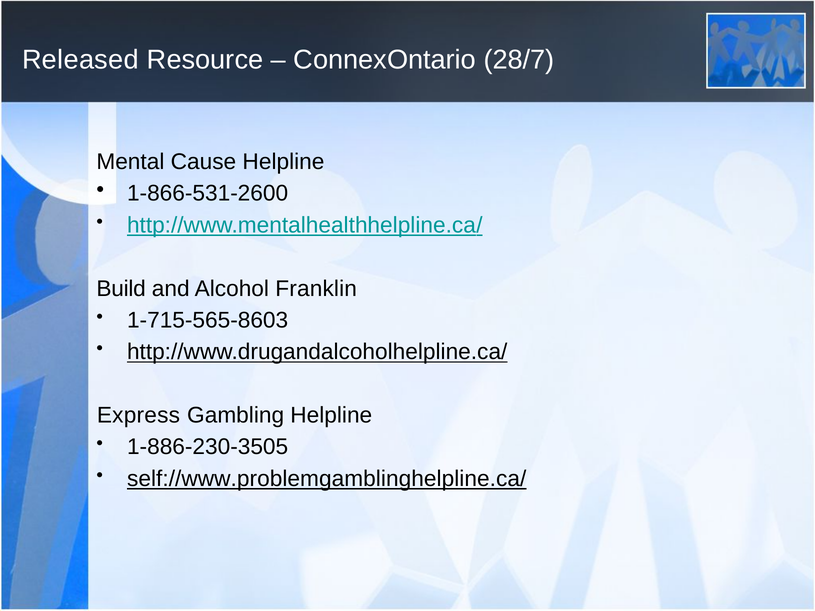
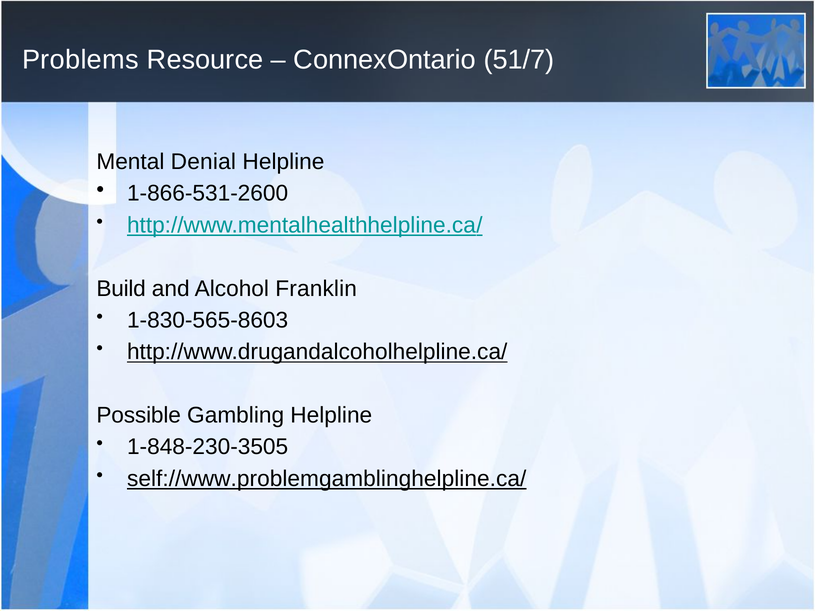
Released: Released -> Problems
28/7: 28/7 -> 51/7
Cause: Cause -> Denial
1-715-565-8603: 1-715-565-8603 -> 1-830-565-8603
Express: Express -> Possible
1-886-230-3505: 1-886-230-3505 -> 1-848-230-3505
